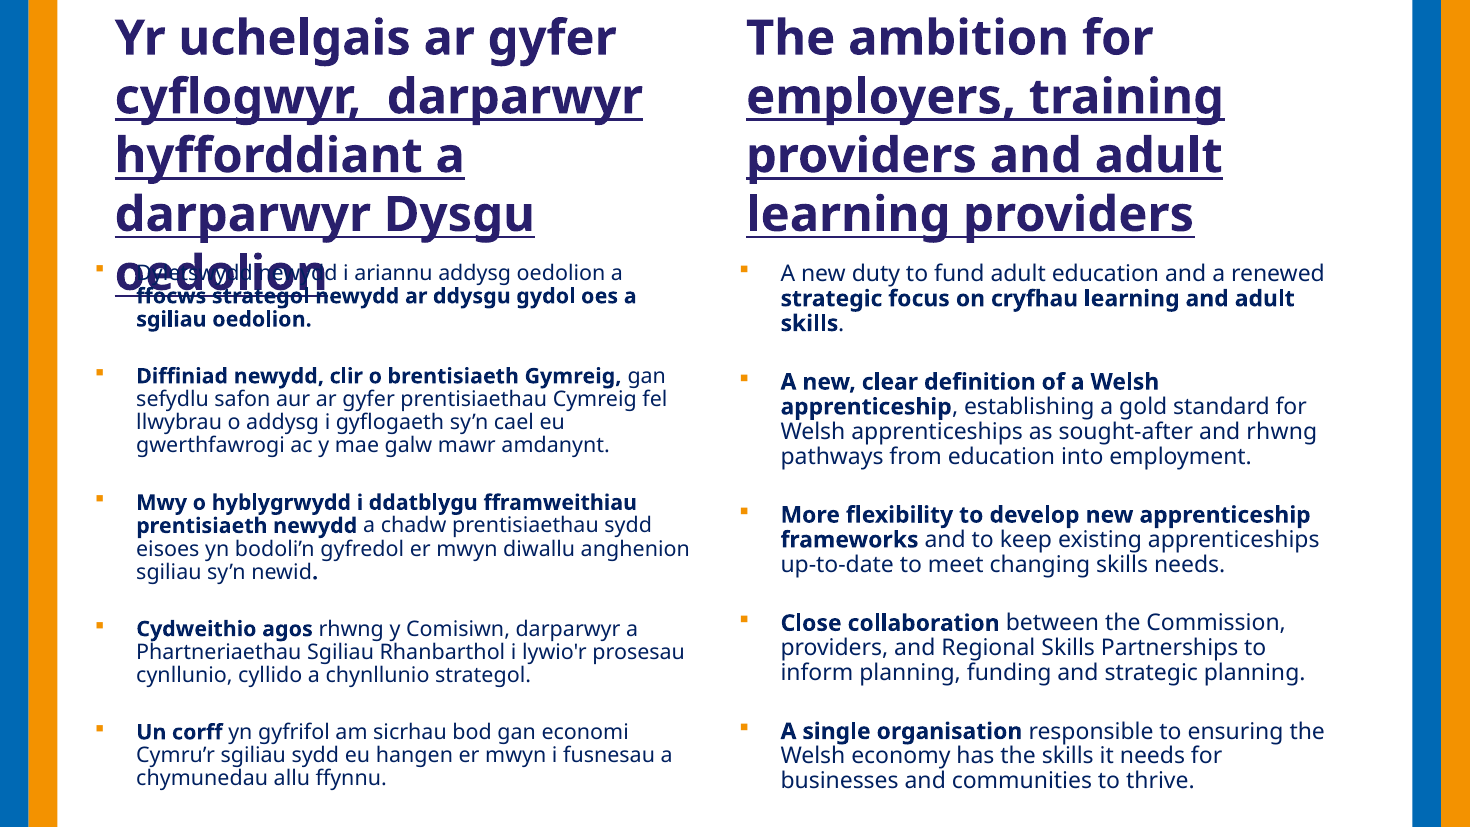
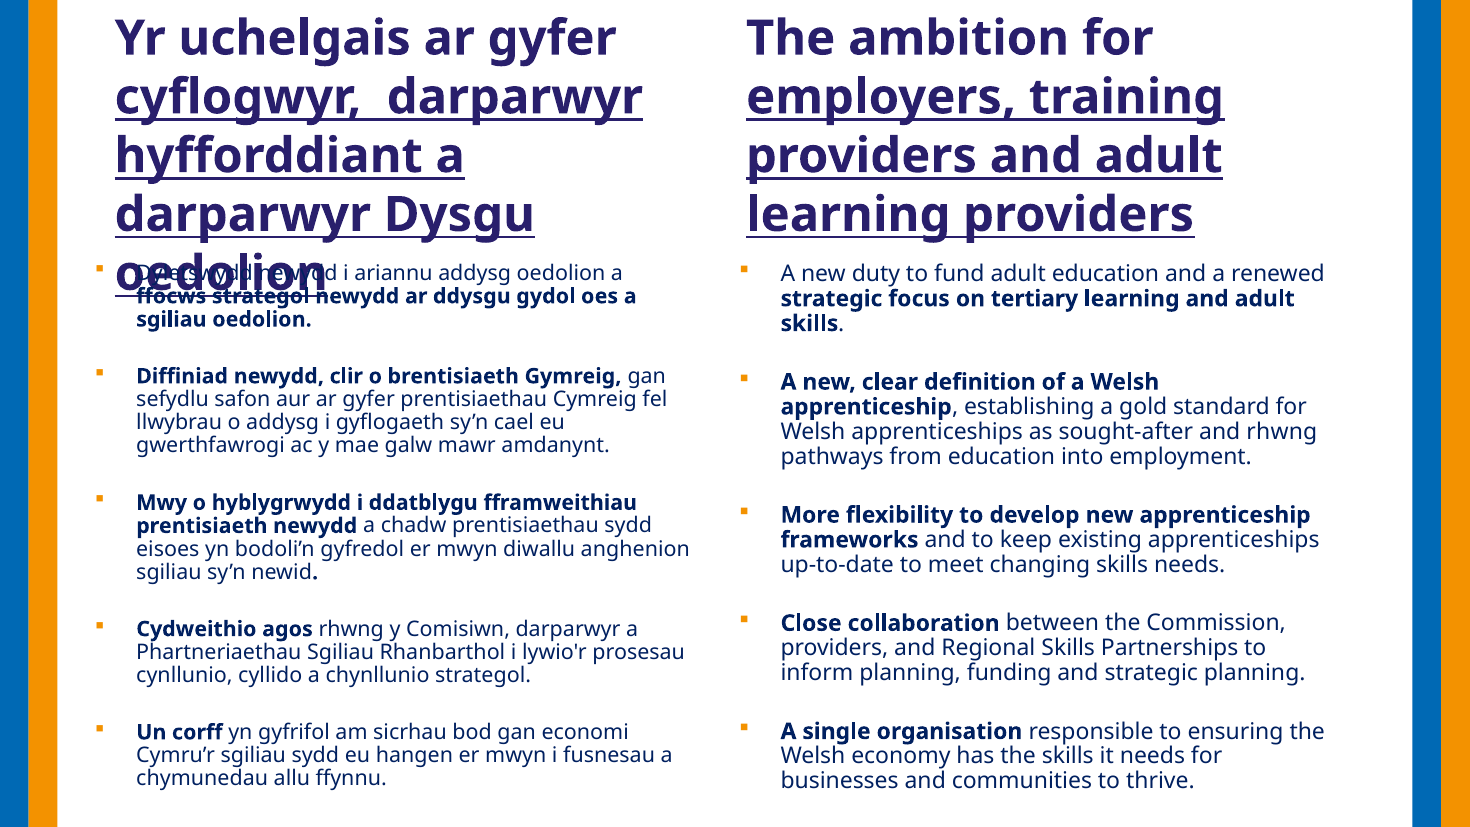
cryfhau: cryfhau -> tertiary
